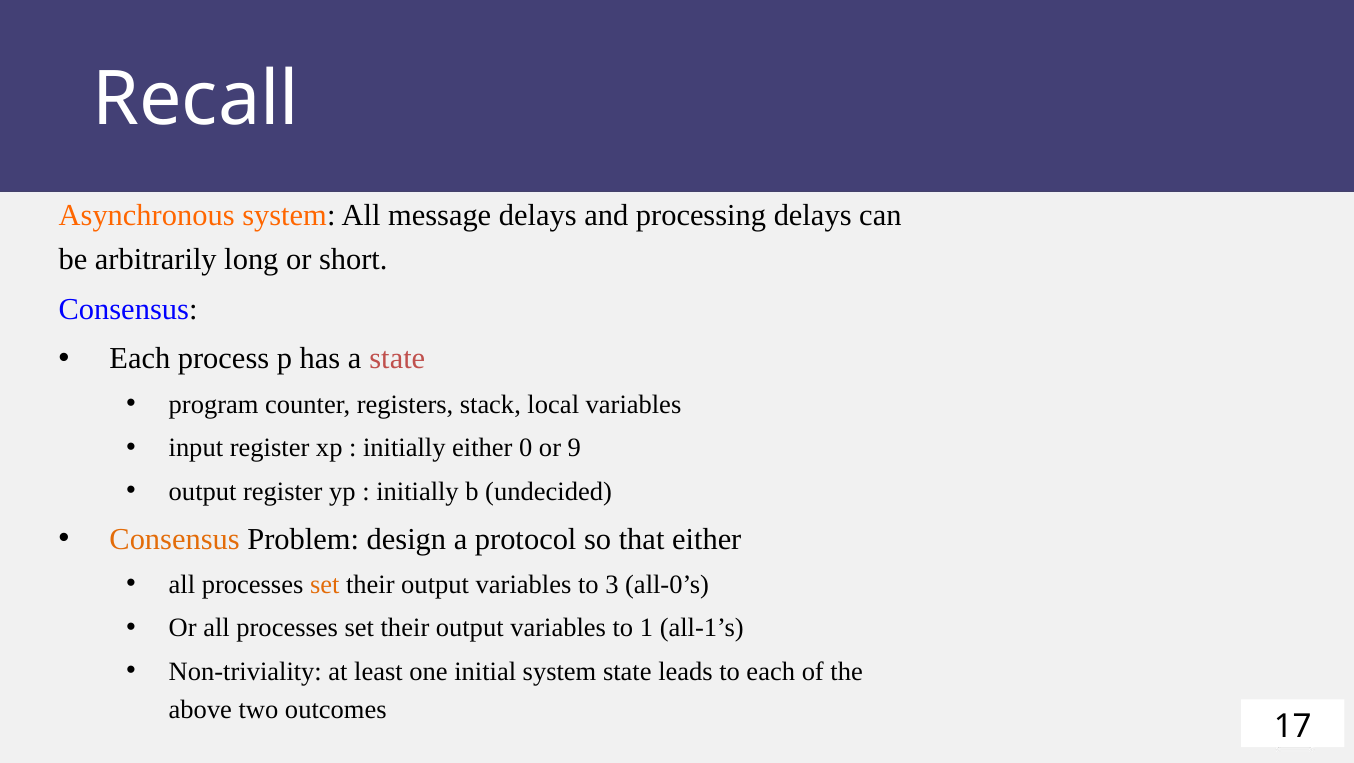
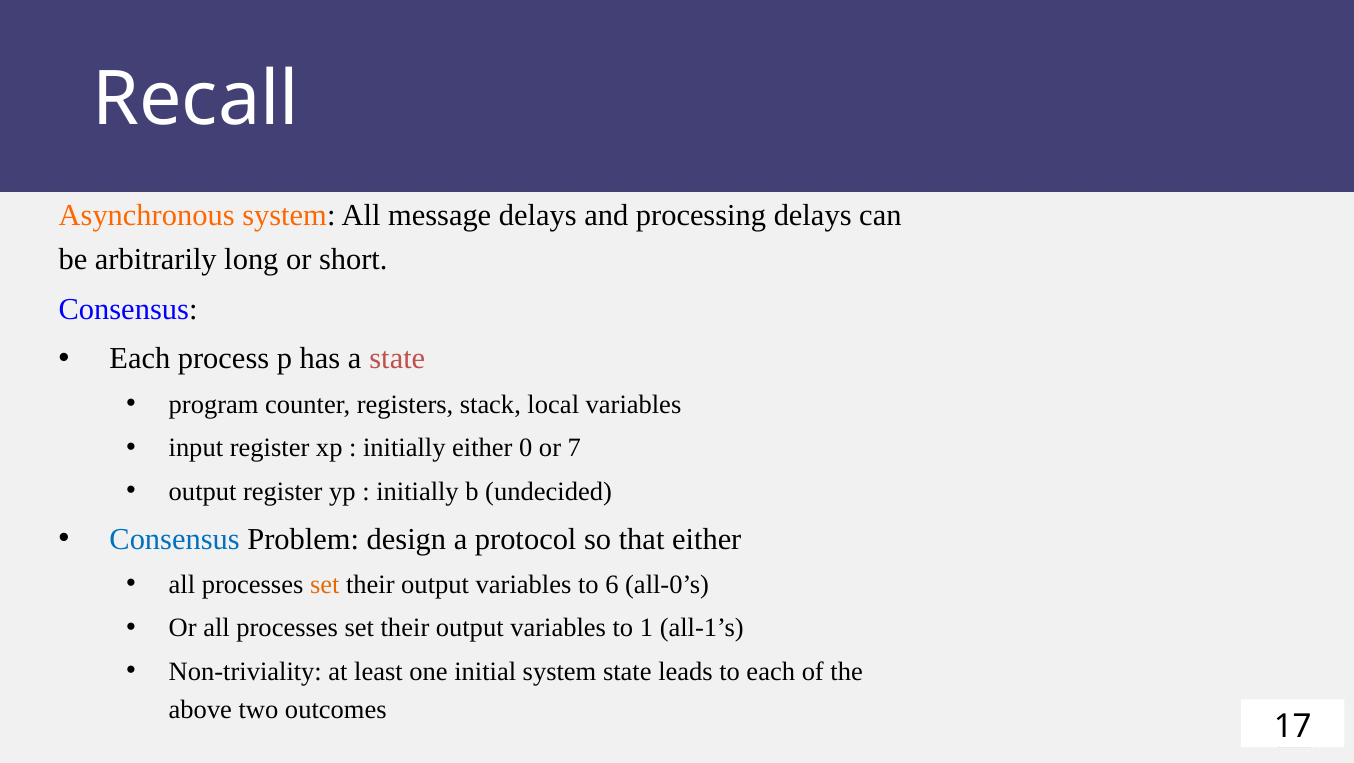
9: 9 -> 7
Consensus at (175, 539) colour: orange -> blue
3: 3 -> 6
